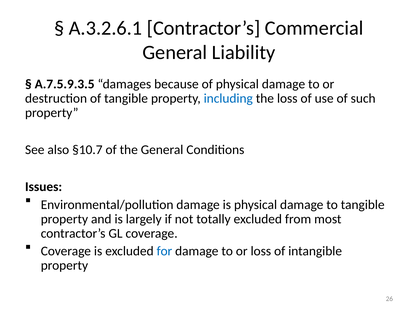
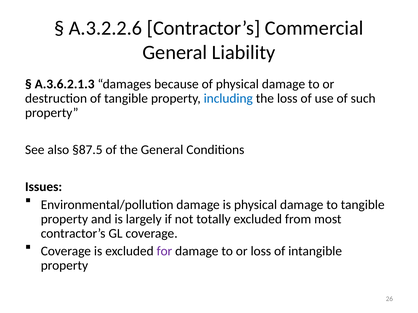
A.3.2.6.1: A.3.2.6.1 -> A.3.2.2.6
A.7.5.9.3.5: A.7.5.9.3.5 -> A.3.6.2.1.3
§10.7: §10.7 -> §87.5
for colour: blue -> purple
